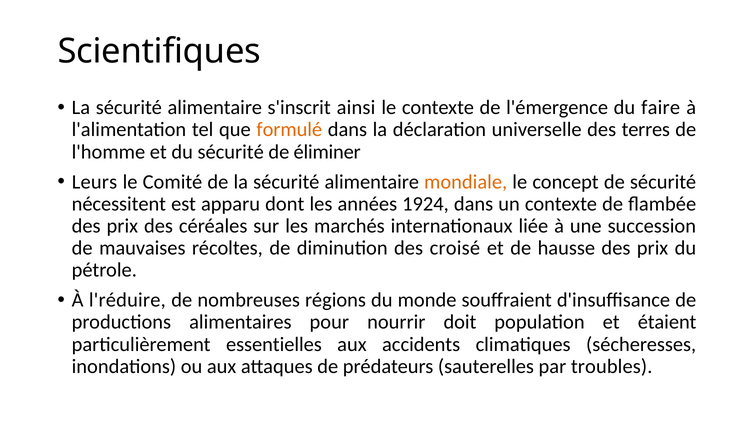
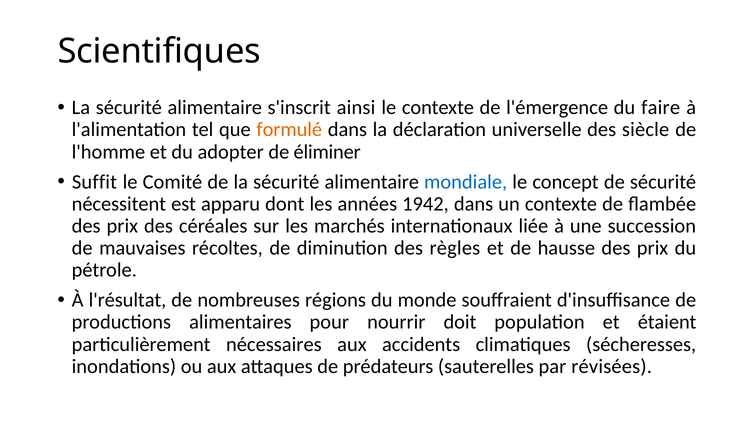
terres: terres -> siècle
du sécurité: sécurité -> adopter
Leurs: Leurs -> Suffit
mondiale colour: orange -> blue
1924: 1924 -> 1942
croisé: croisé -> règles
l'réduire: l'réduire -> l'résultat
essentielles: essentielles -> nécessaires
troubles: troubles -> révisées
